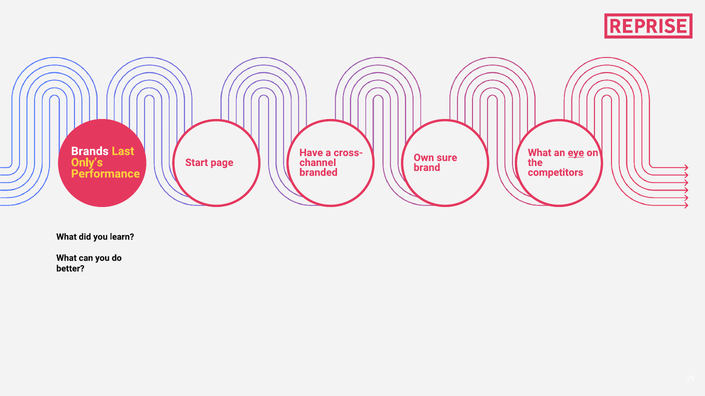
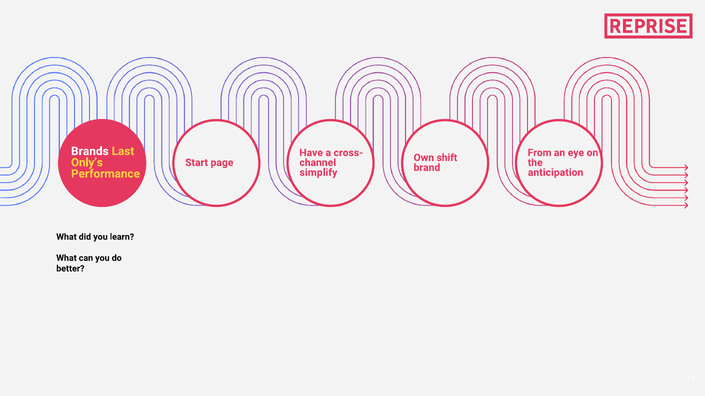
What at (540, 153): What -> From
eye underline: present -> none
sure: sure -> shift
branded: branded -> simplify
competitors: competitors -> anticipation
